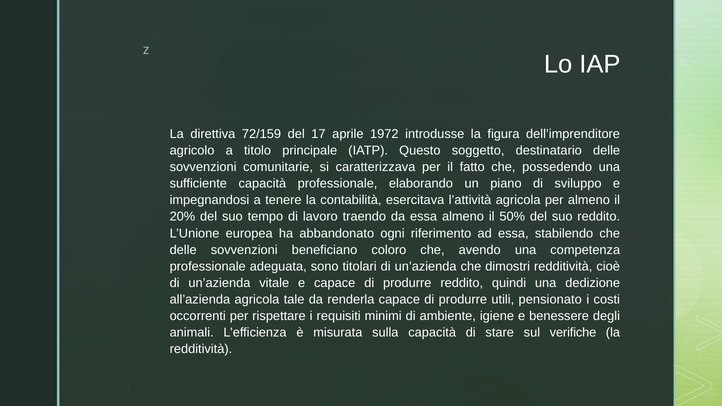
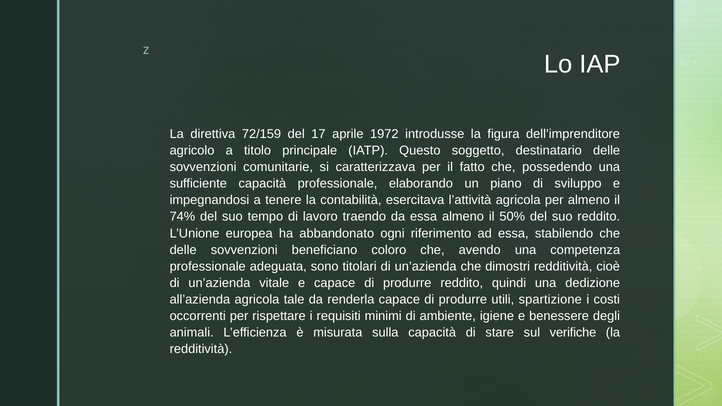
20%: 20% -> 74%
pensionato: pensionato -> spartizione
